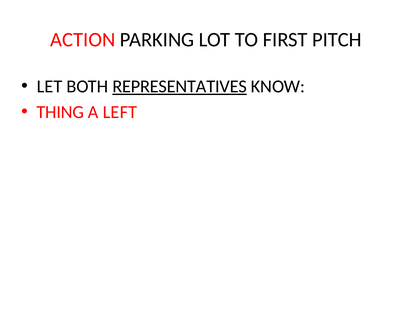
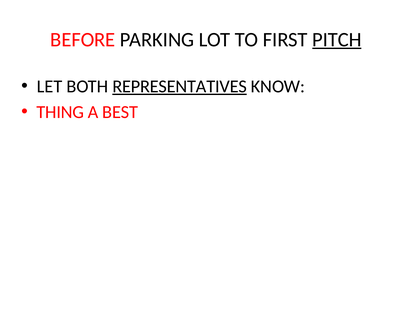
ACTION: ACTION -> BEFORE
PITCH underline: none -> present
LEFT: LEFT -> BEST
